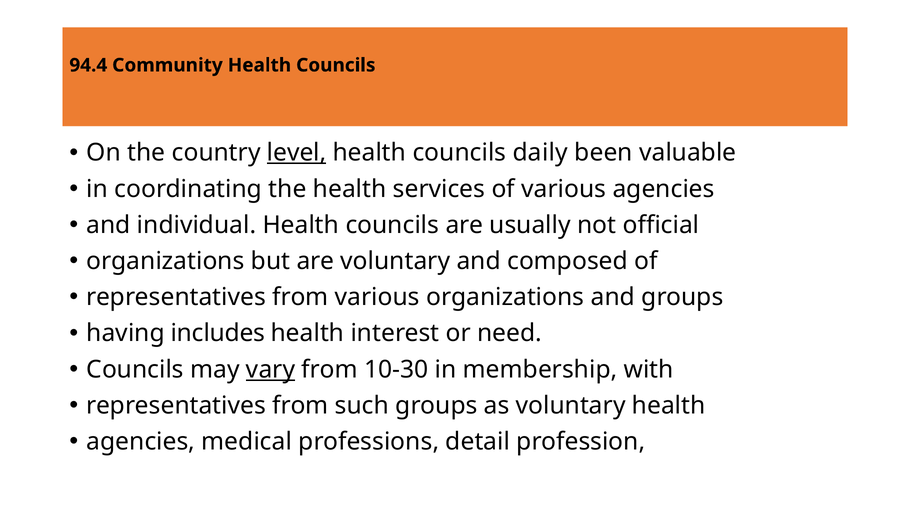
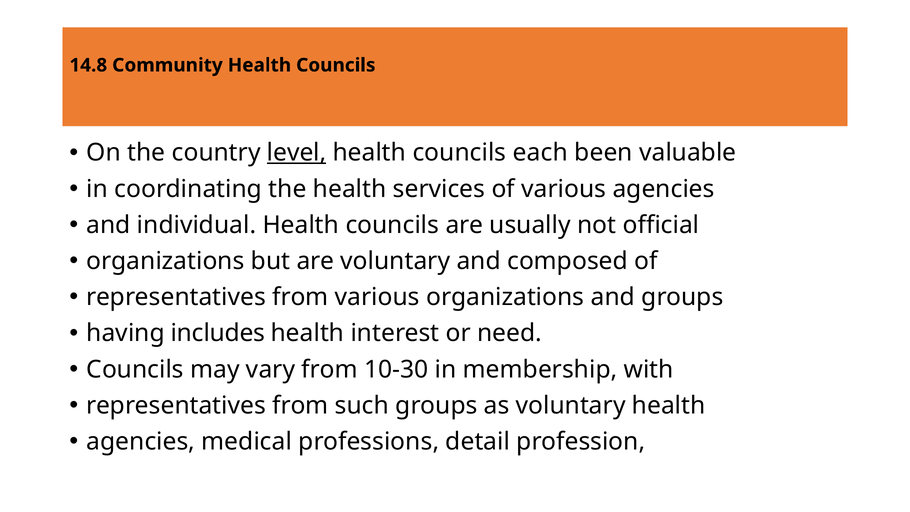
94.4: 94.4 -> 14.8
daily: daily -> each
vary underline: present -> none
